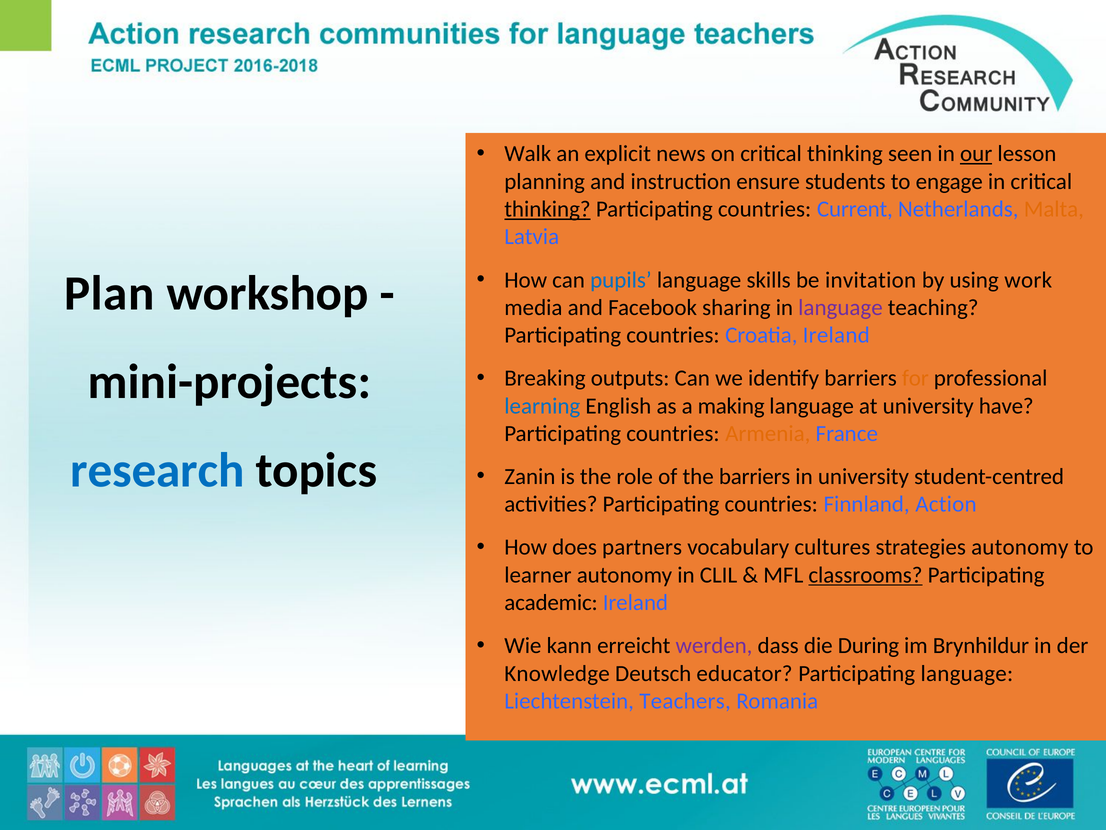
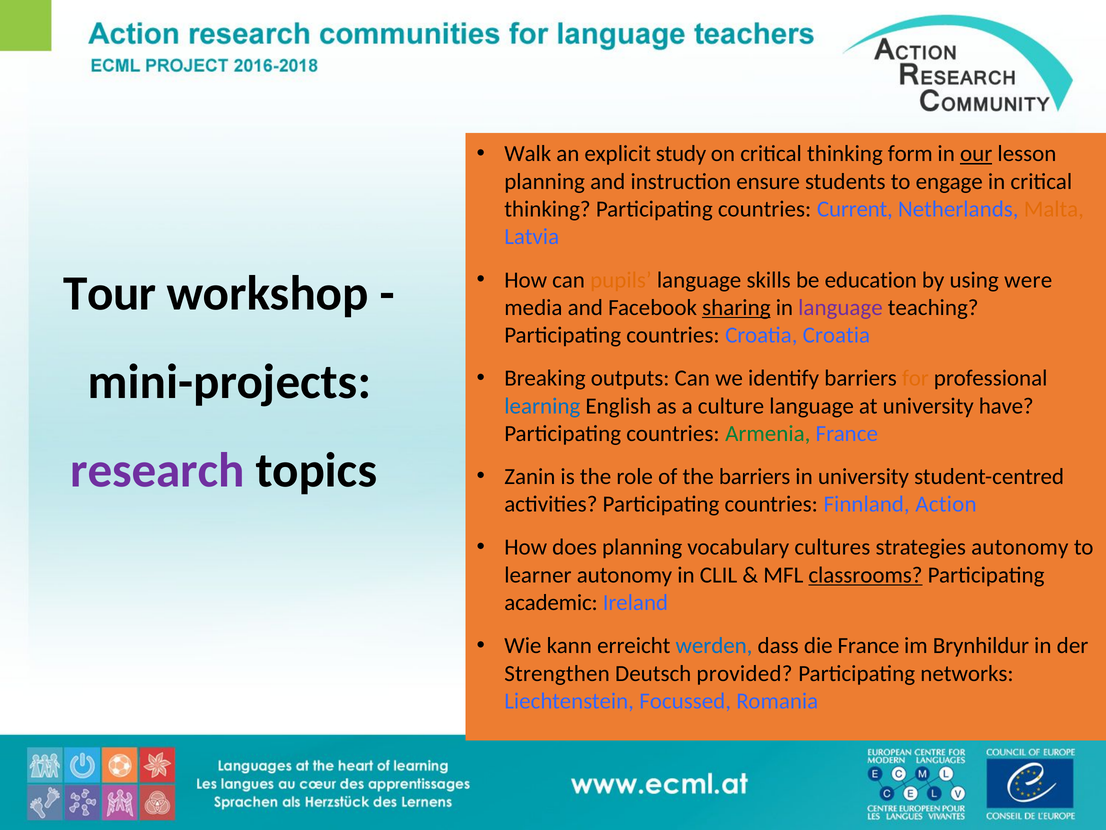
news: news -> study
seen: seen -> form
thinking at (547, 209) underline: present -> none
pupils colour: blue -> orange
invitation: invitation -> education
work: work -> were
Plan: Plan -> Tour
sharing underline: none -> present
Croatia Ireland: Ireland -> Croatia
making: making -> culture
Armenia colour: orange -> green
research colour: blue -> purple
does partners: partners -> planning
werden colour: purple -> blue
die During: During -> France
Knowledge: Knowledge -> Strengthen
educator: educator -> provided
Participating language: language -> networks
Teachers: Teachers -> Focussed
